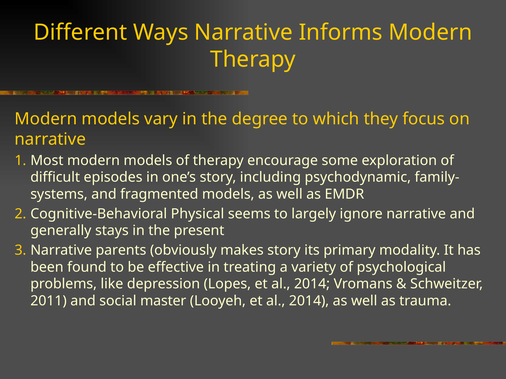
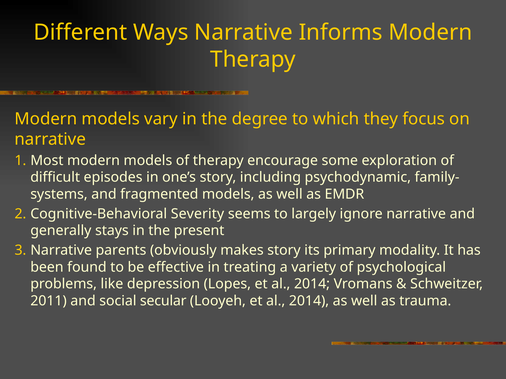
Physical: Physical -> Severity
master: master -> secular
